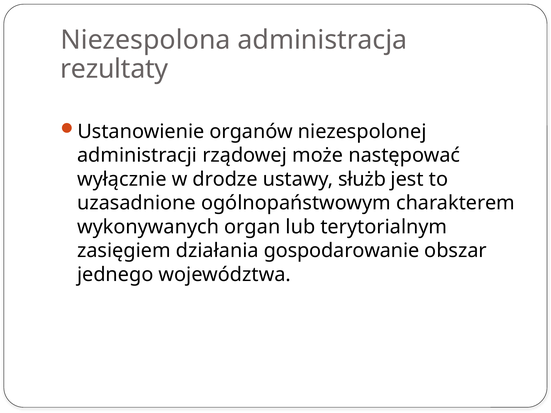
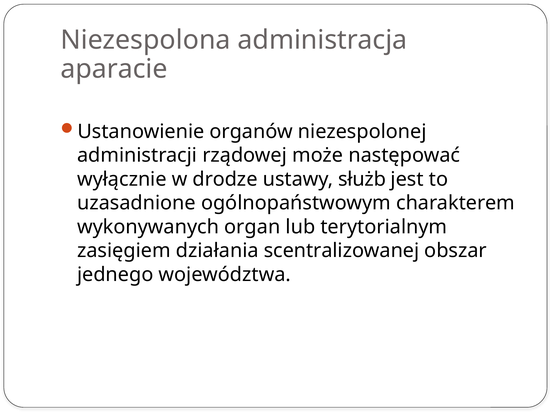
rezultaty: rezultaty -> aparacie
gospodarowanie: gospodarowanie -> scentralizowanej
